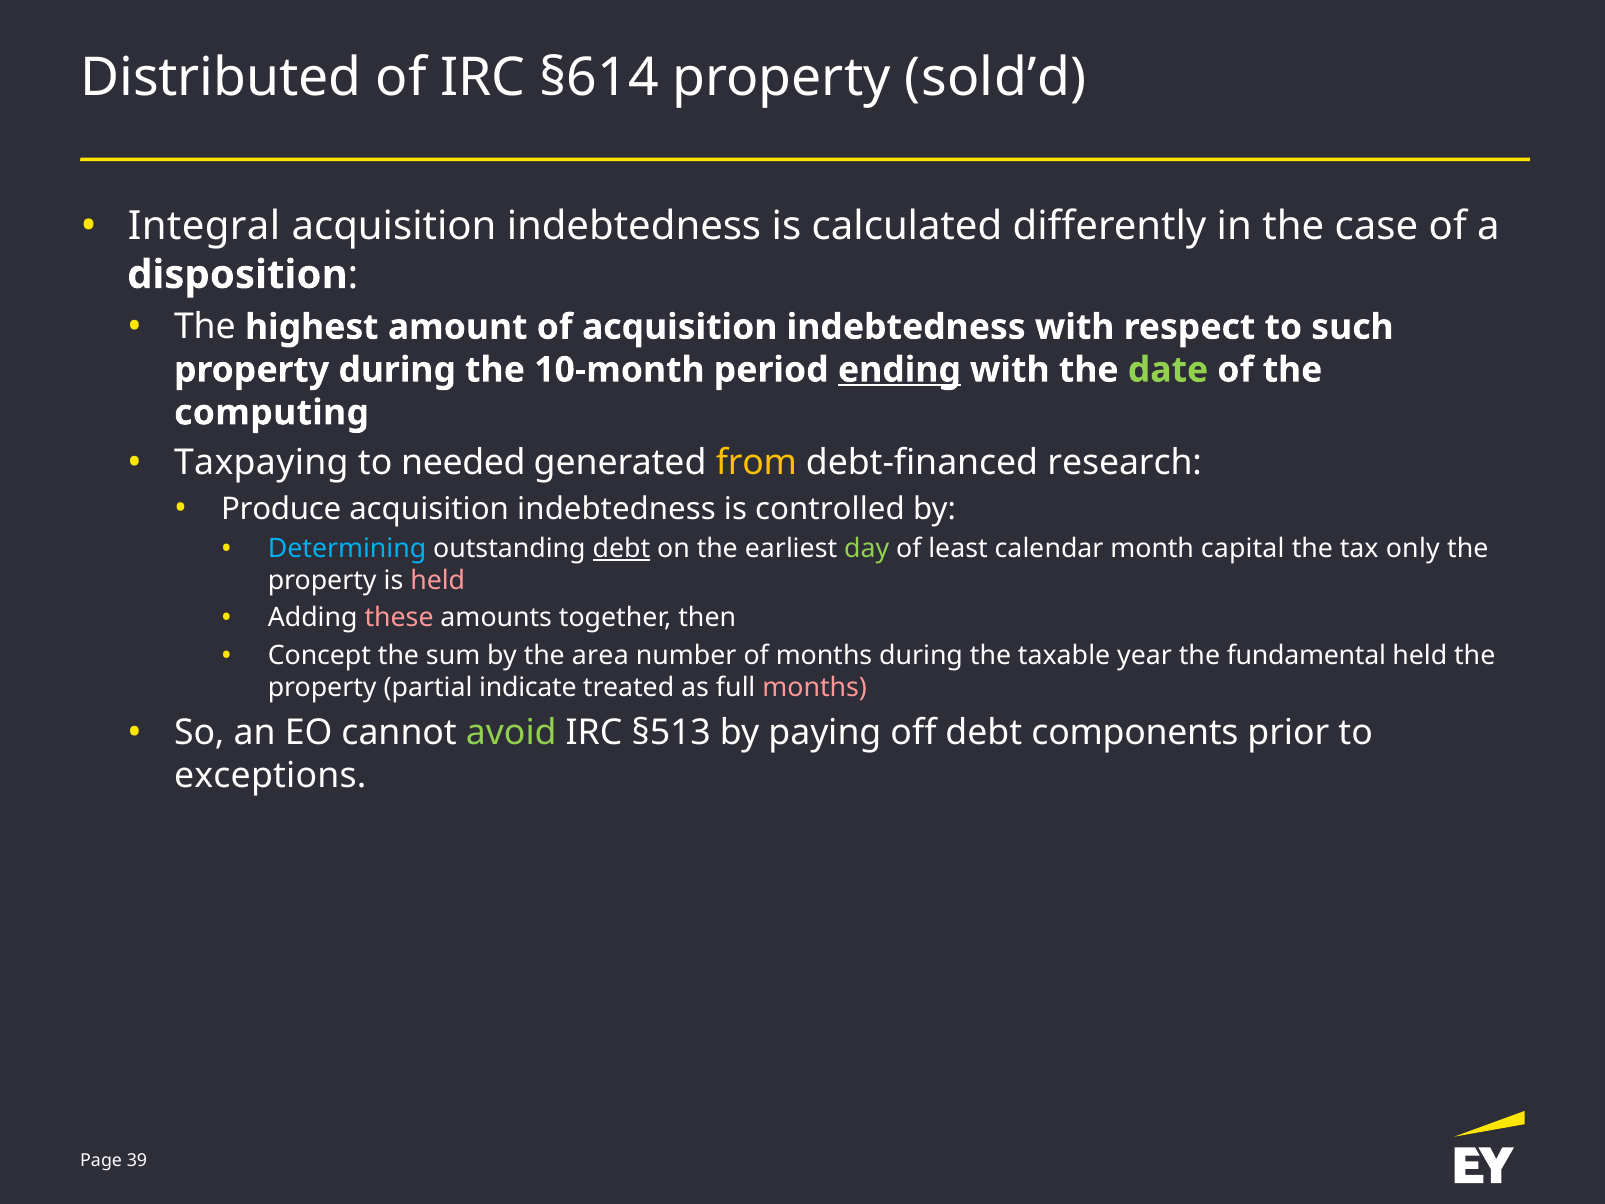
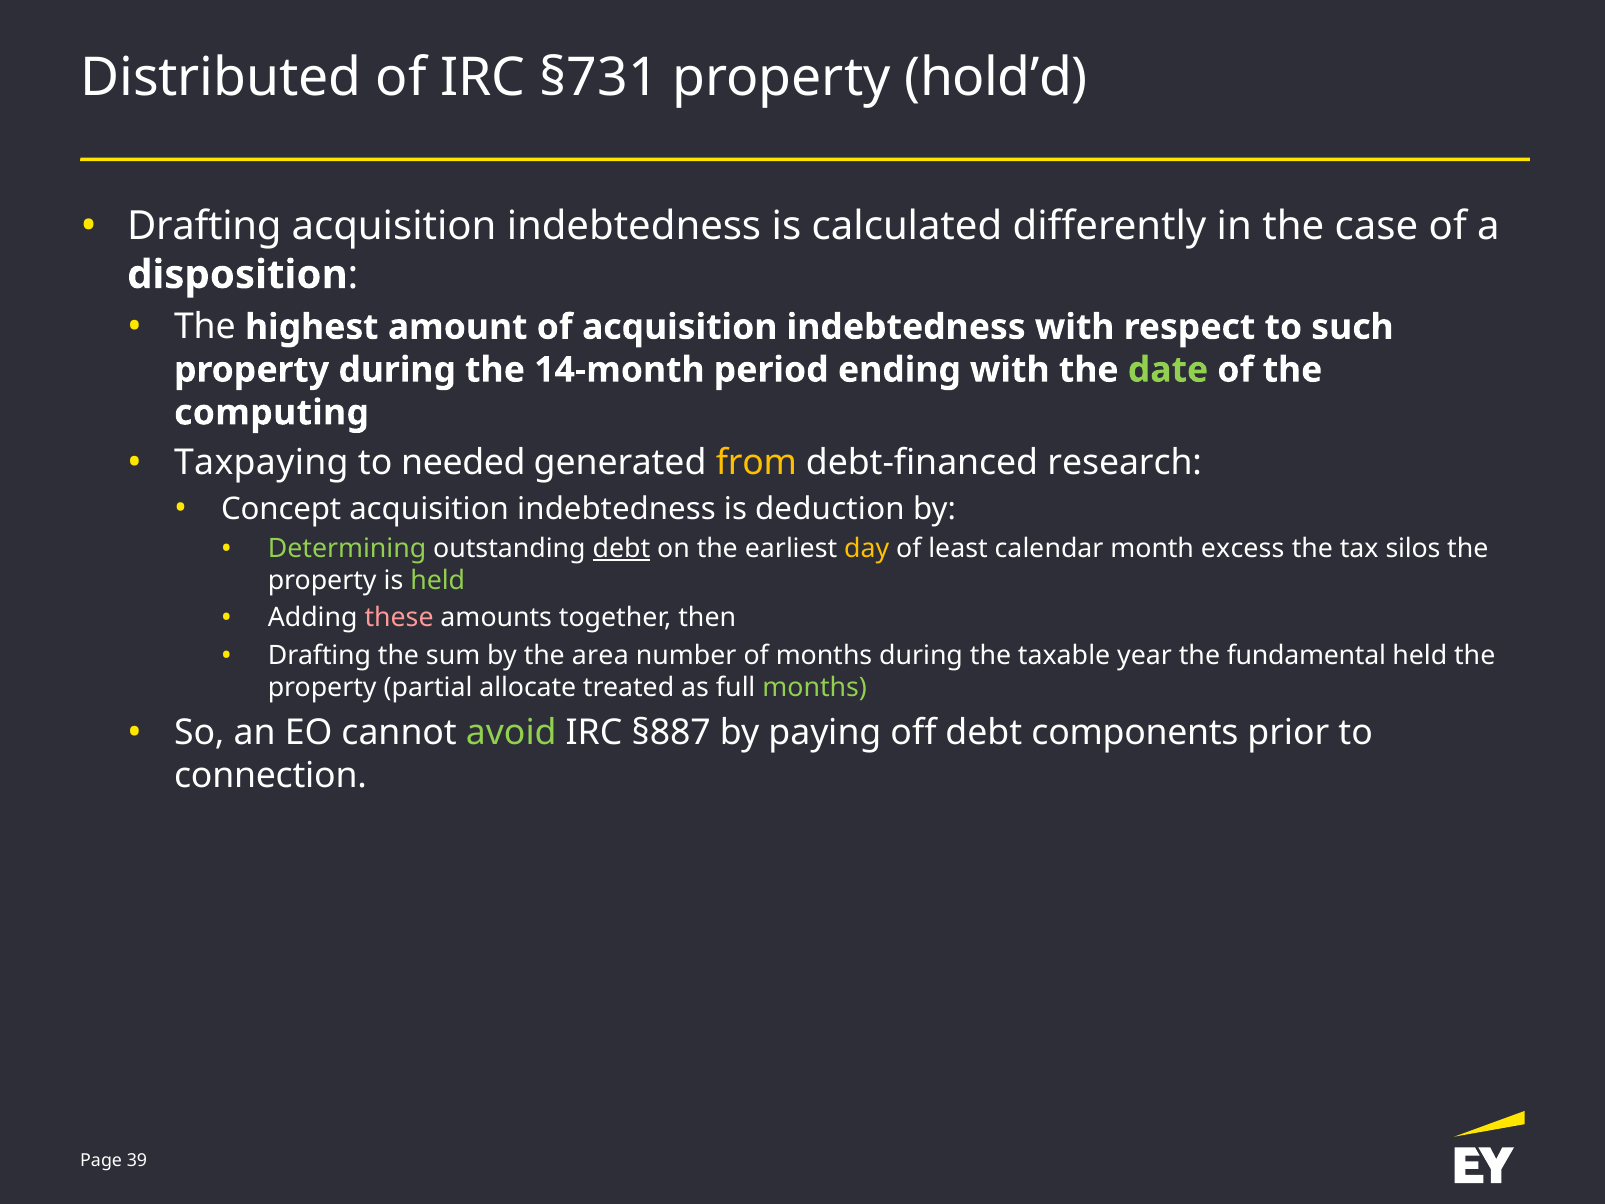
§614: §614 -> §731
sold’d: sold’d -> hold’d
Integral at (204, 227): Integral -> Drafting
10-month: 10-month -> 14-month
ending underline: present -> none
Produce: Produce -> Concept
controlled: controlled -> deduction
Determining colour: light blue -> light green
day colour: light green -> yellow
capital: capital -> excess
only: only -> silos
held at (438, 581) colour: pink -> light green
Concept at (319, 655): Concept -> Drafting
indicate: indicate -> allocate
months at (815, 688) colour: pink -> light green
§513: §513 -> §887
exceptions: exceptions -> connection
